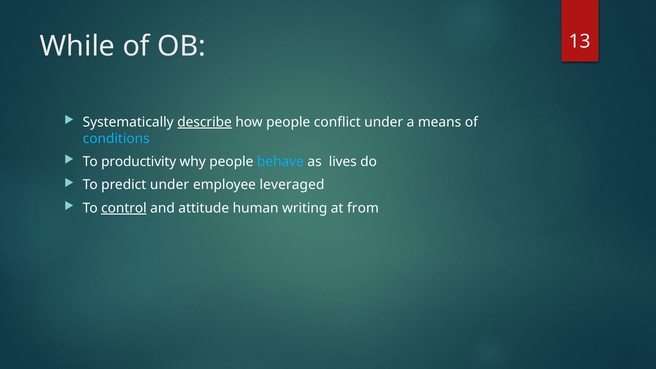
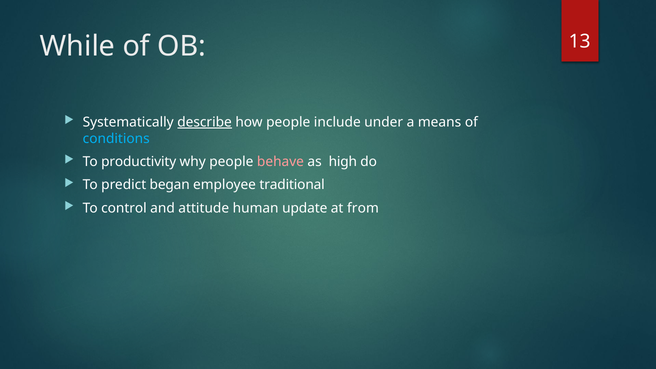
conflict: conflict -> include
behave colour: light blue -> pink
lives: lives -> high
predict under: under -> began
leveraged: leveraged -> traditional
control underline: present -> none
writing: writing -> update
